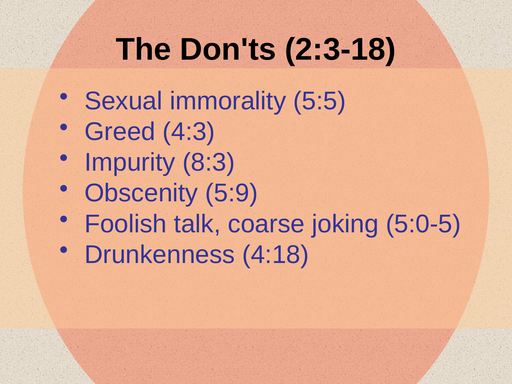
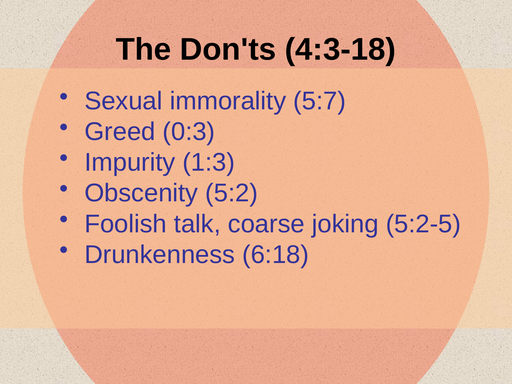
2:3-18: 2:3-18 -> 4:3-18
5:5: 5:5 -> 5:7
4:3: 4:3 -> 0:3
8:3: 8:3 -> 1:3
5:9: 5:9 -> 5:2
5:0-5: 5:0-5 -> 5:2-5
4:18: 4:18 -> 6:18
